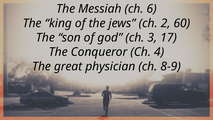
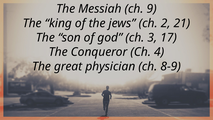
6: 6 -> 9
60: 60 -> 21
